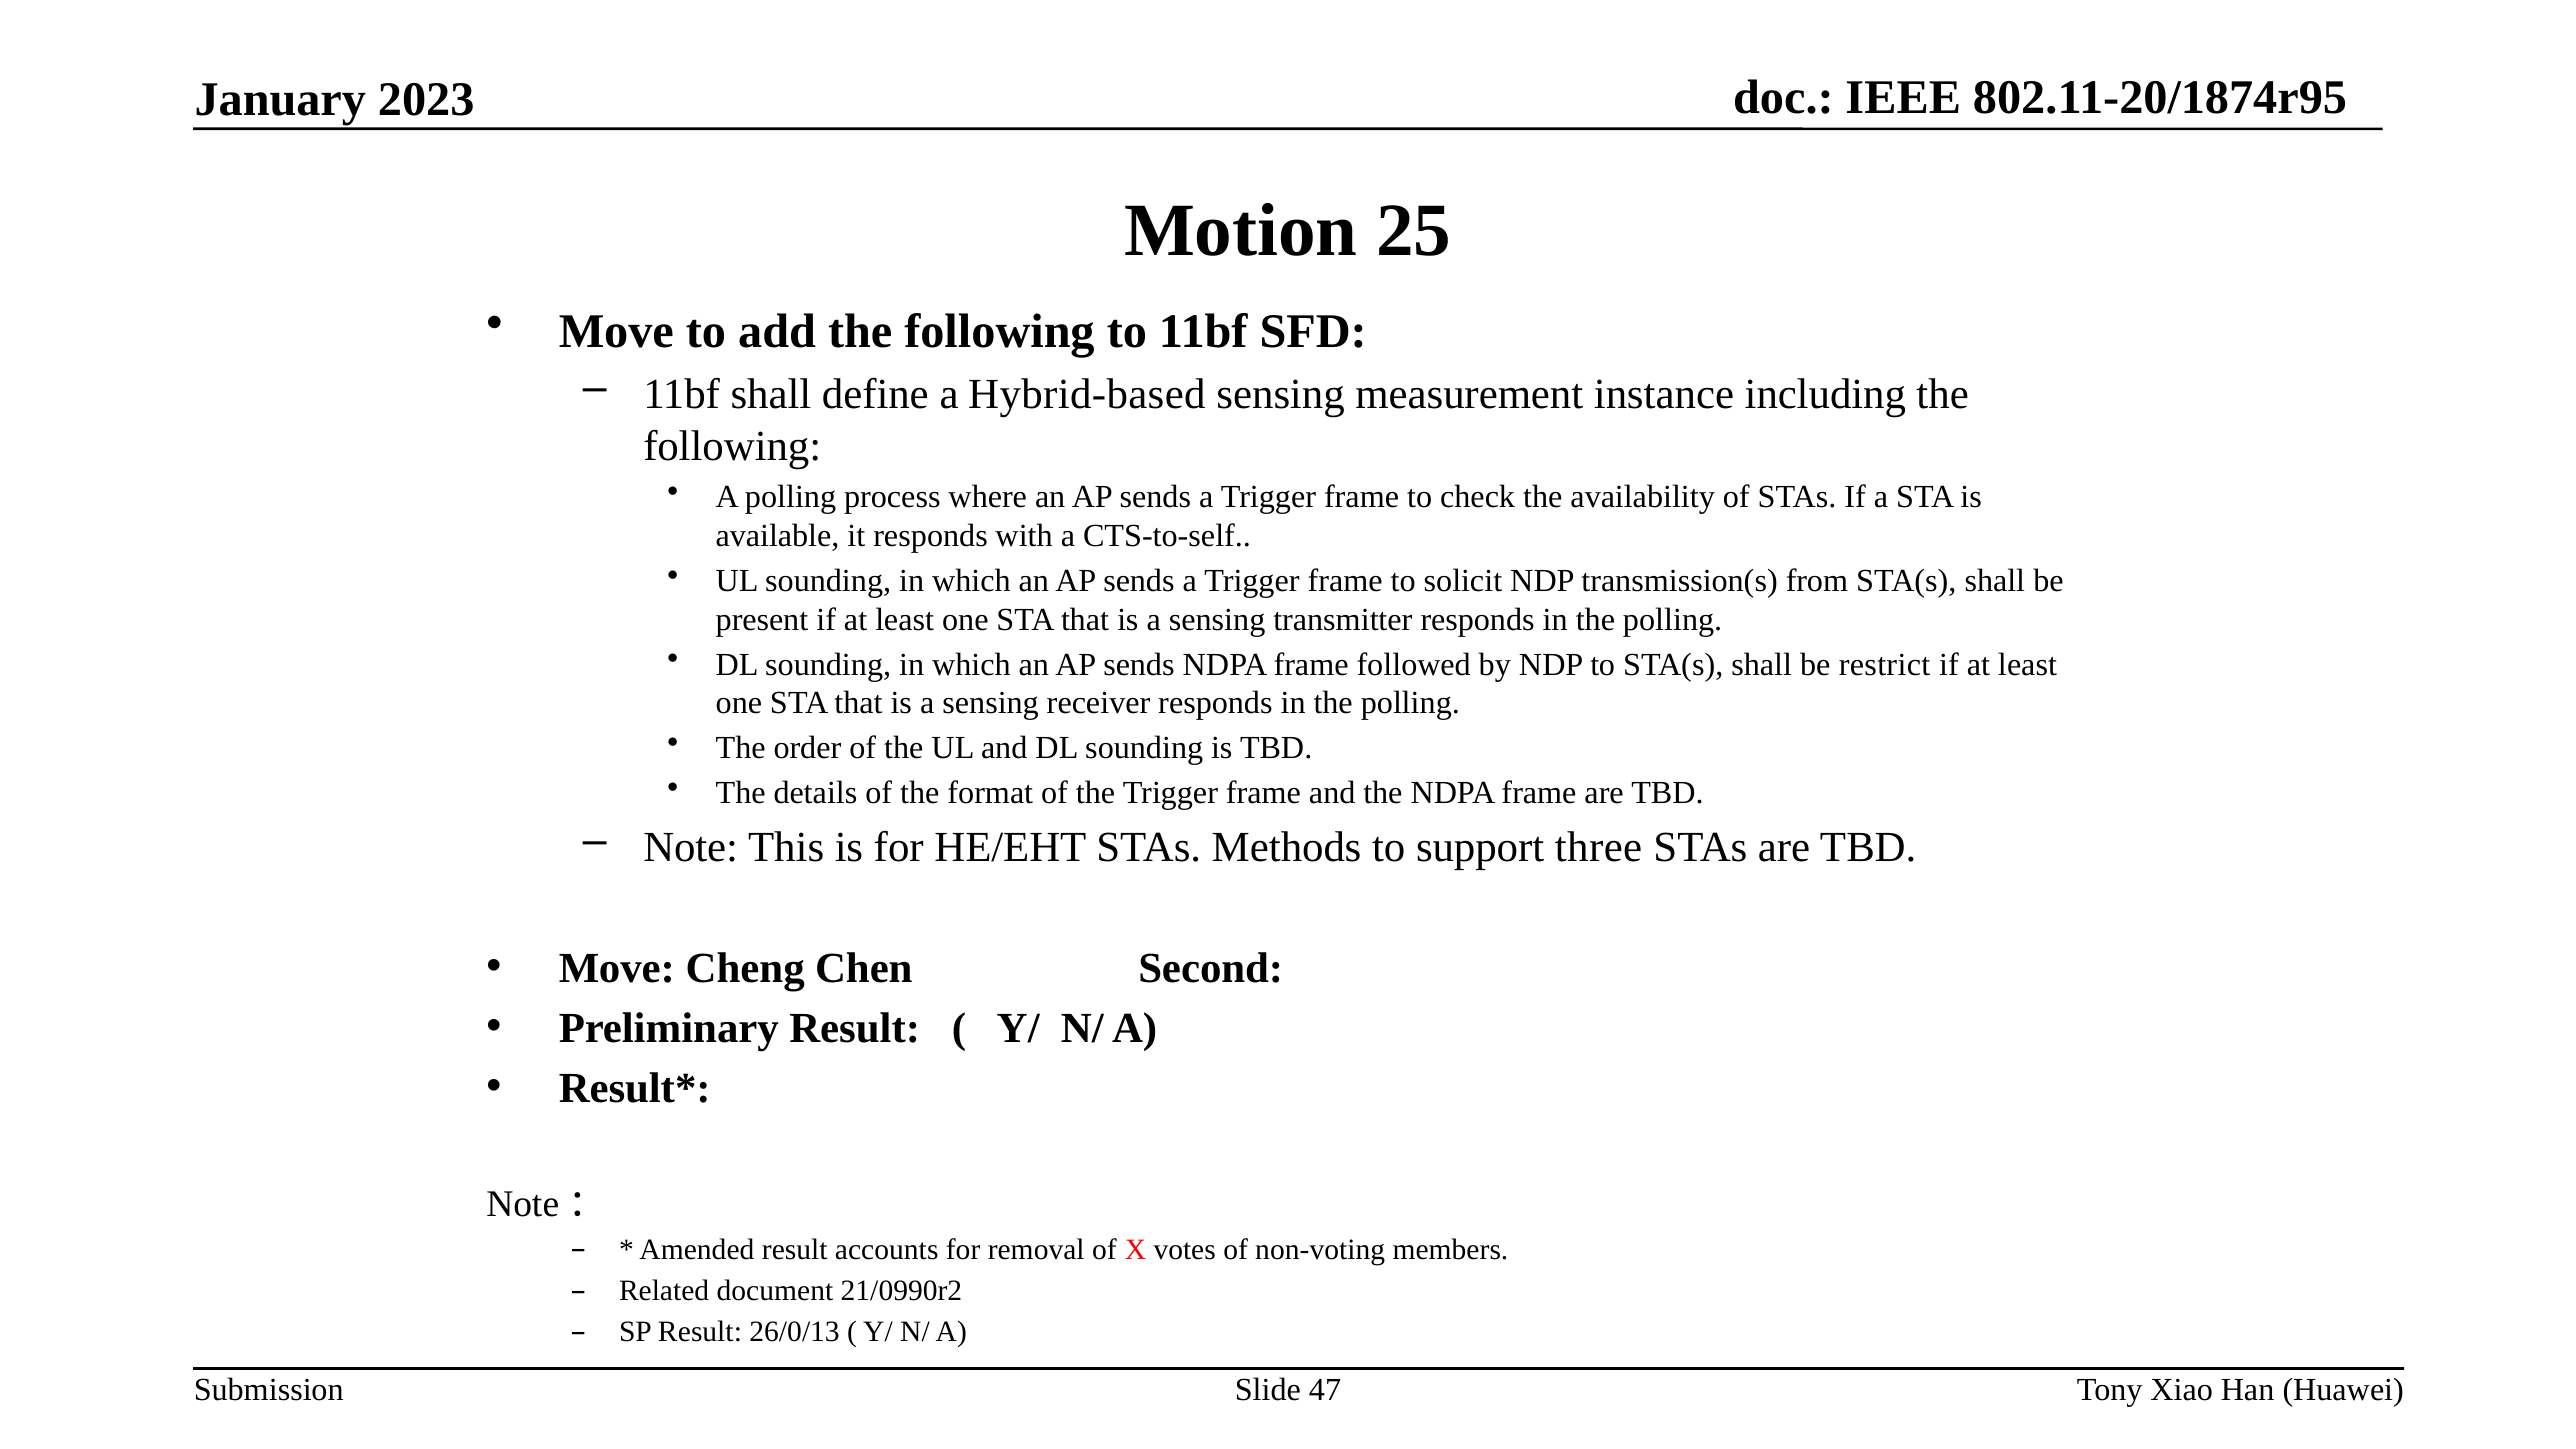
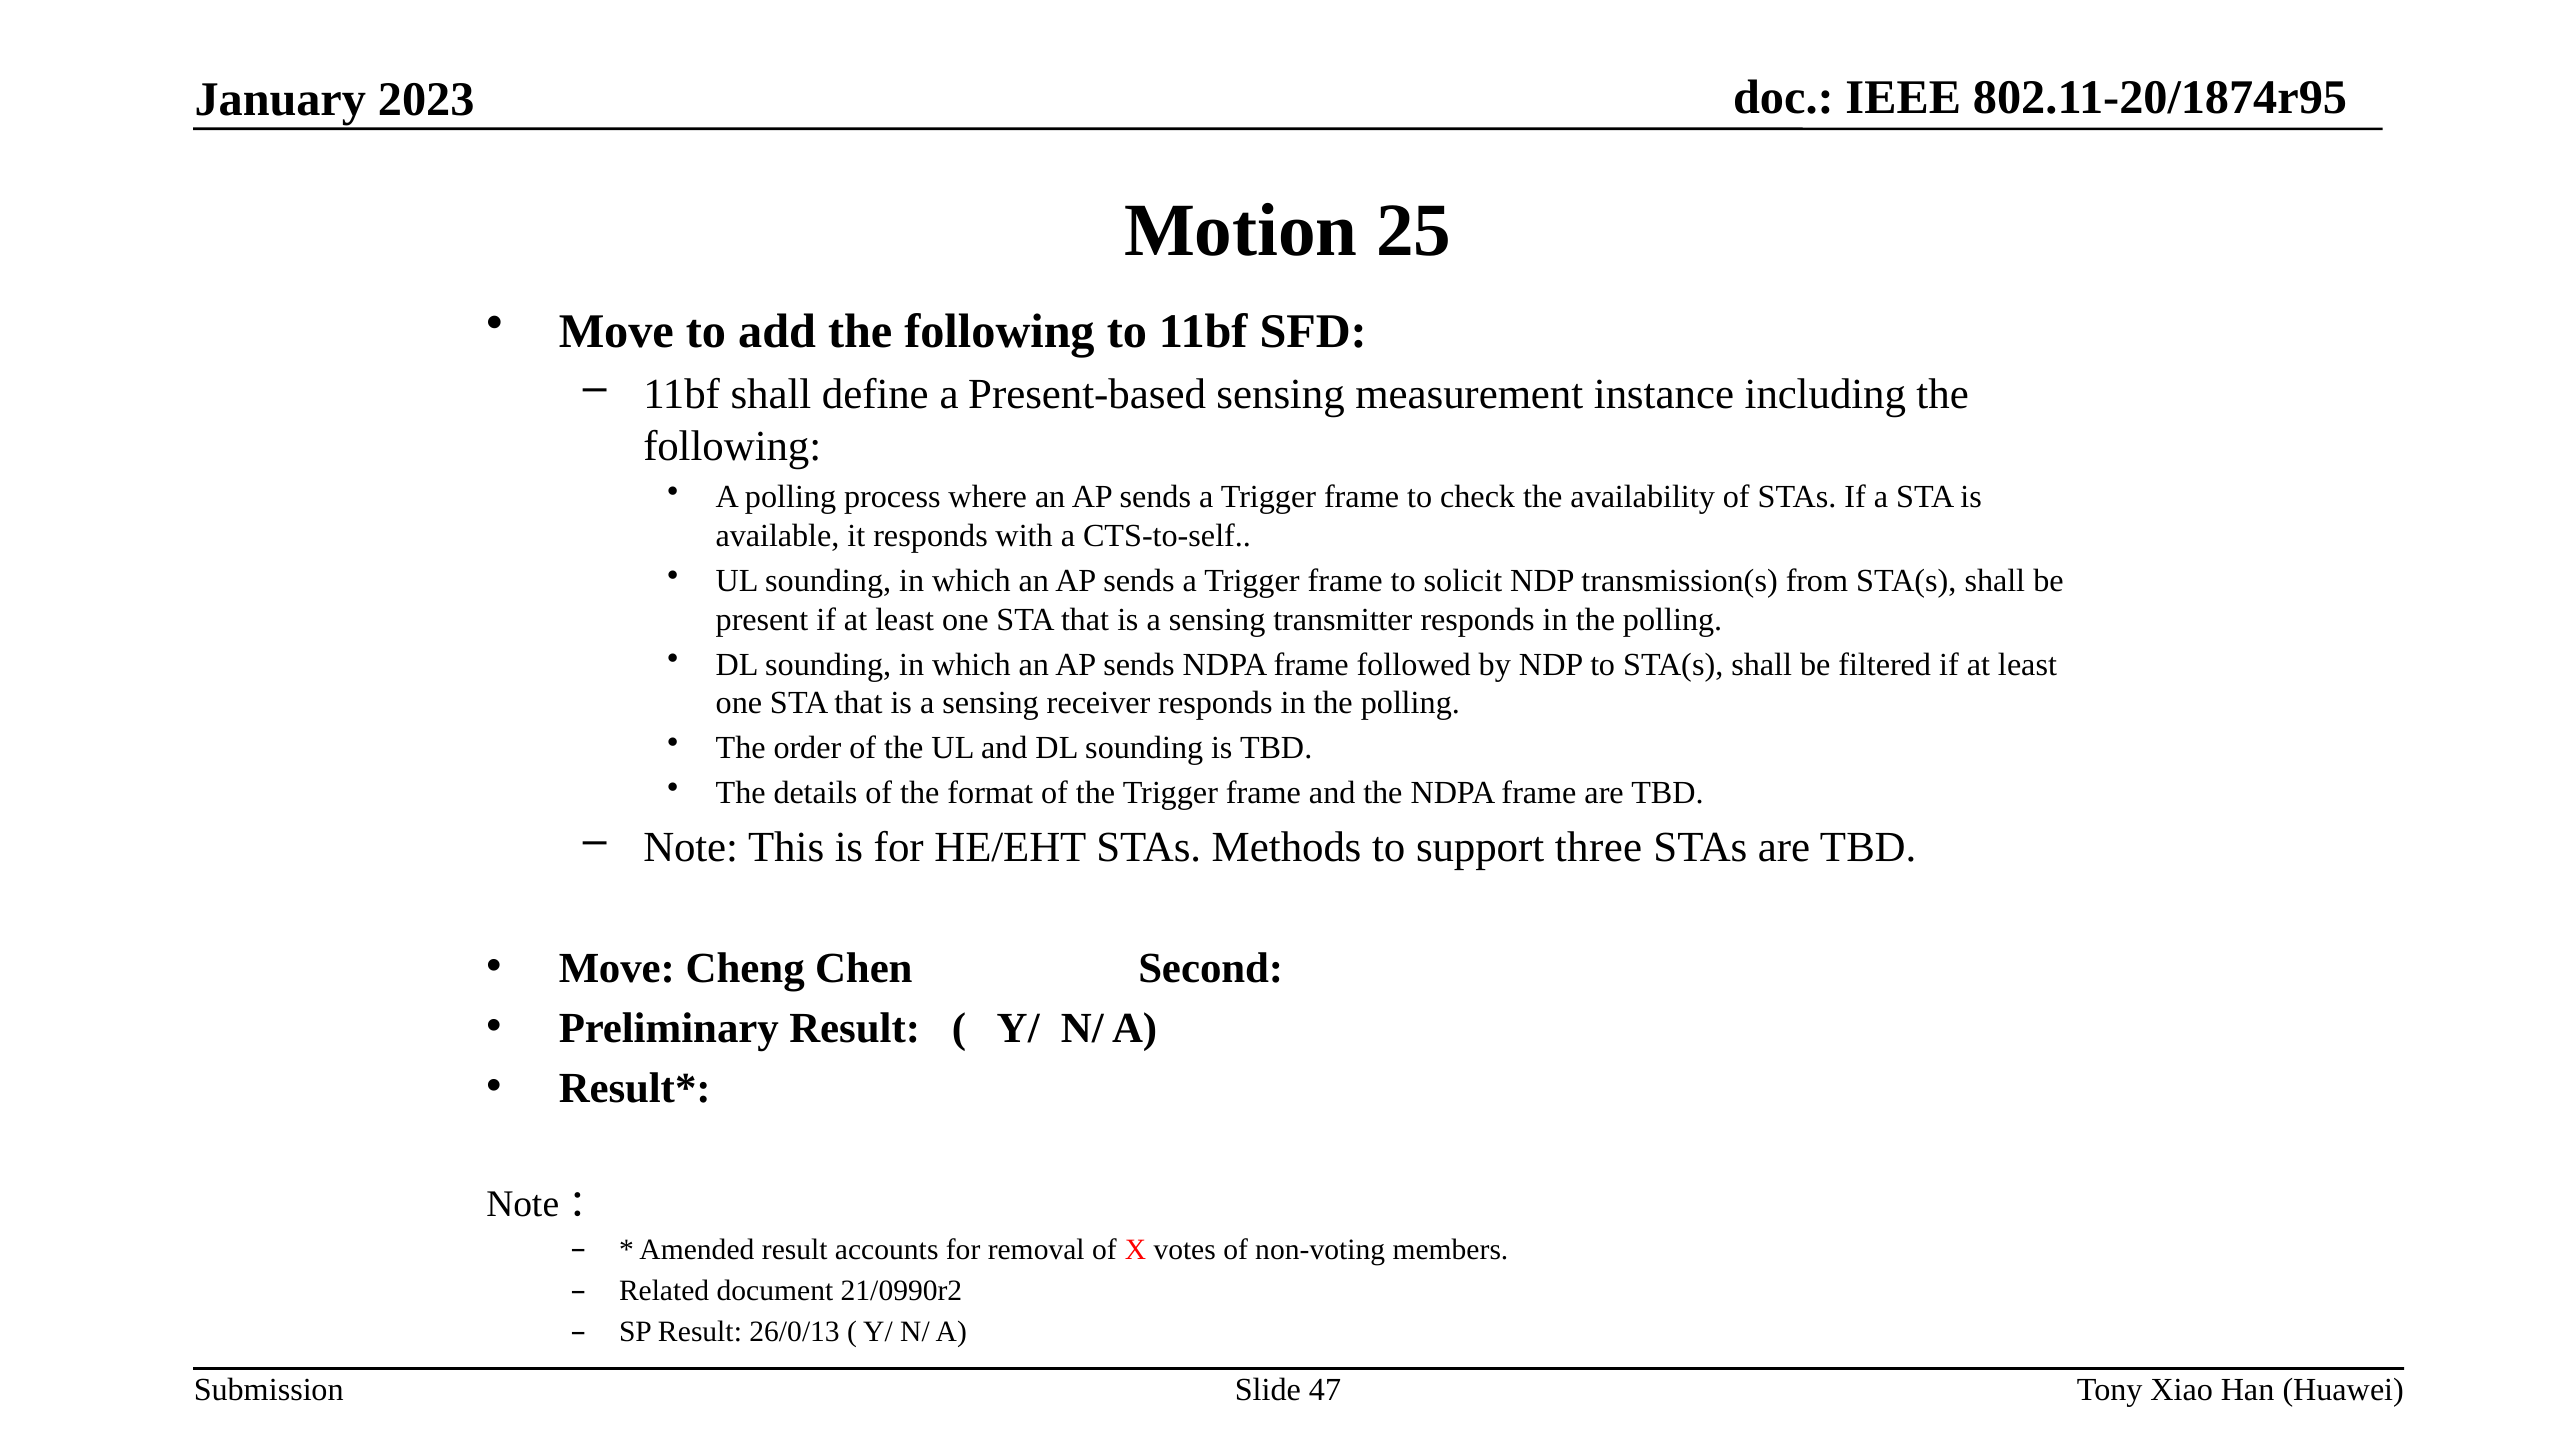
Hybrid-based: Hybrid-based -> Present-based
restrict: restrict -> filtered
